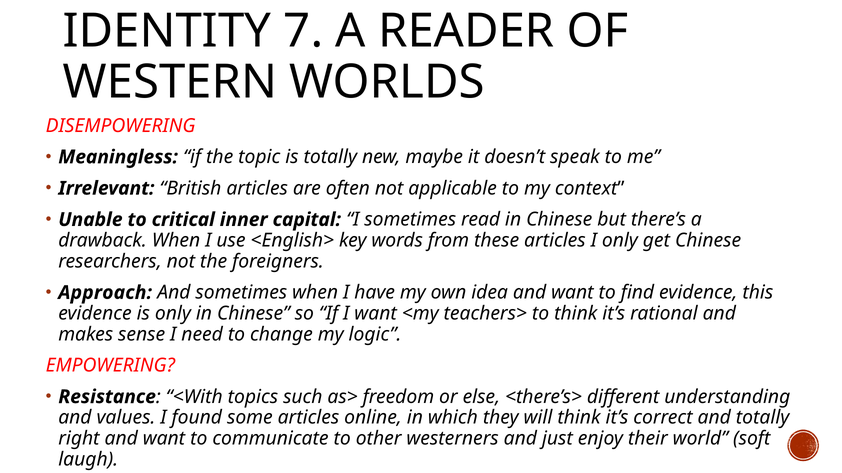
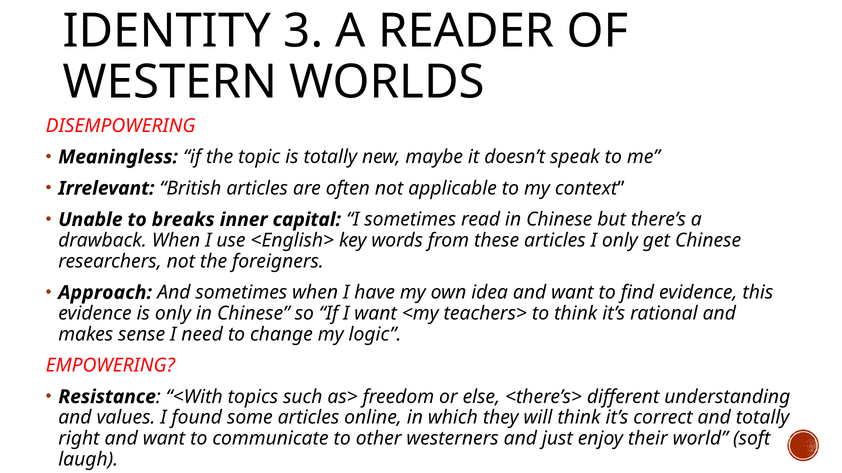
7: 7 -> 3
critical: critical -> breaks
